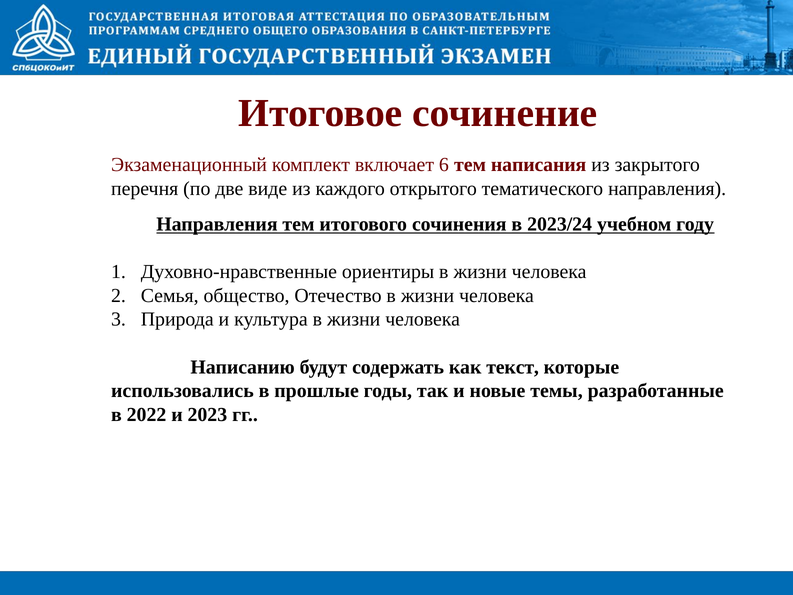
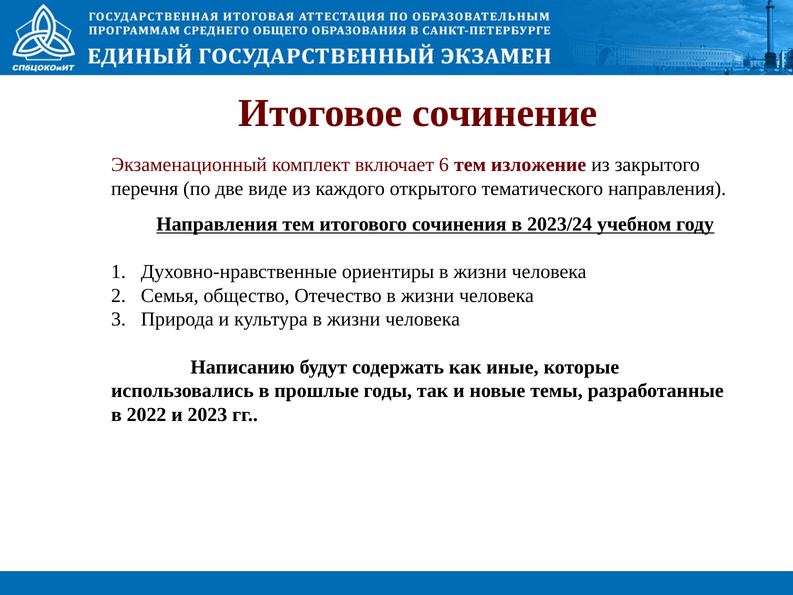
написания: написания -> изложение
текст: текст -> иные
